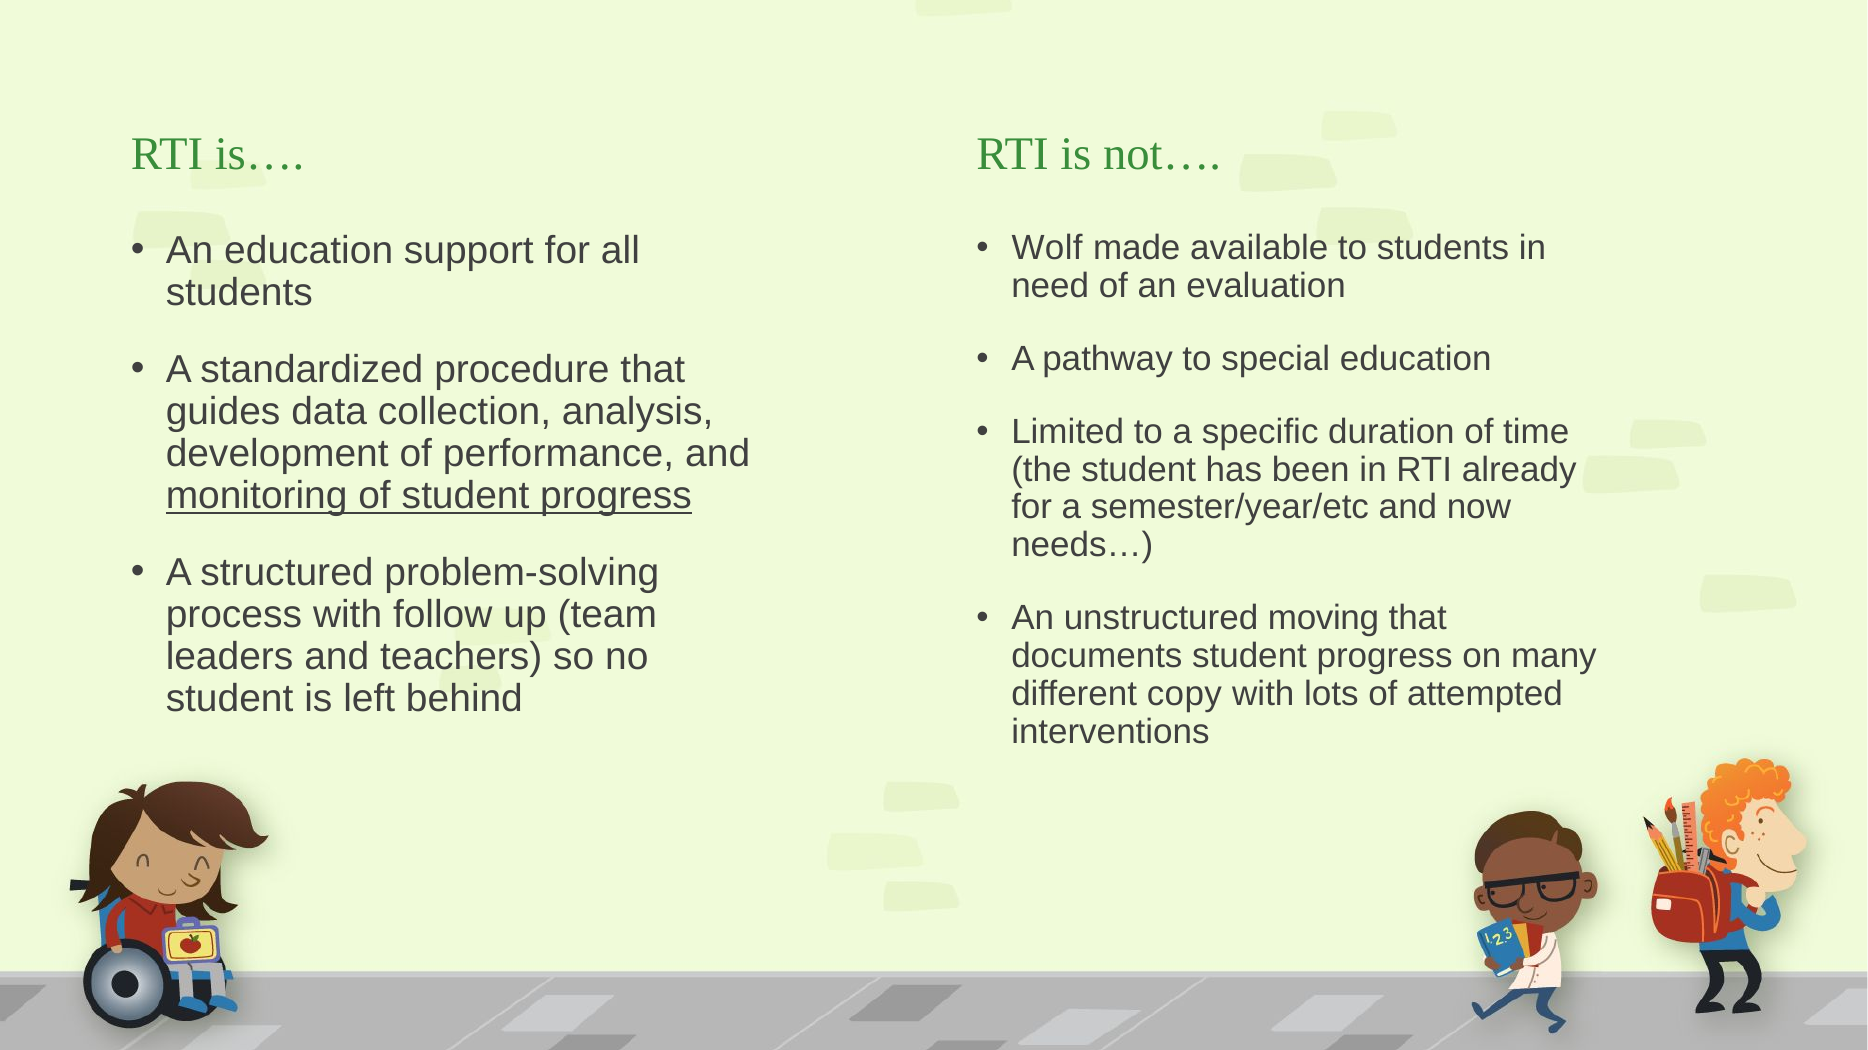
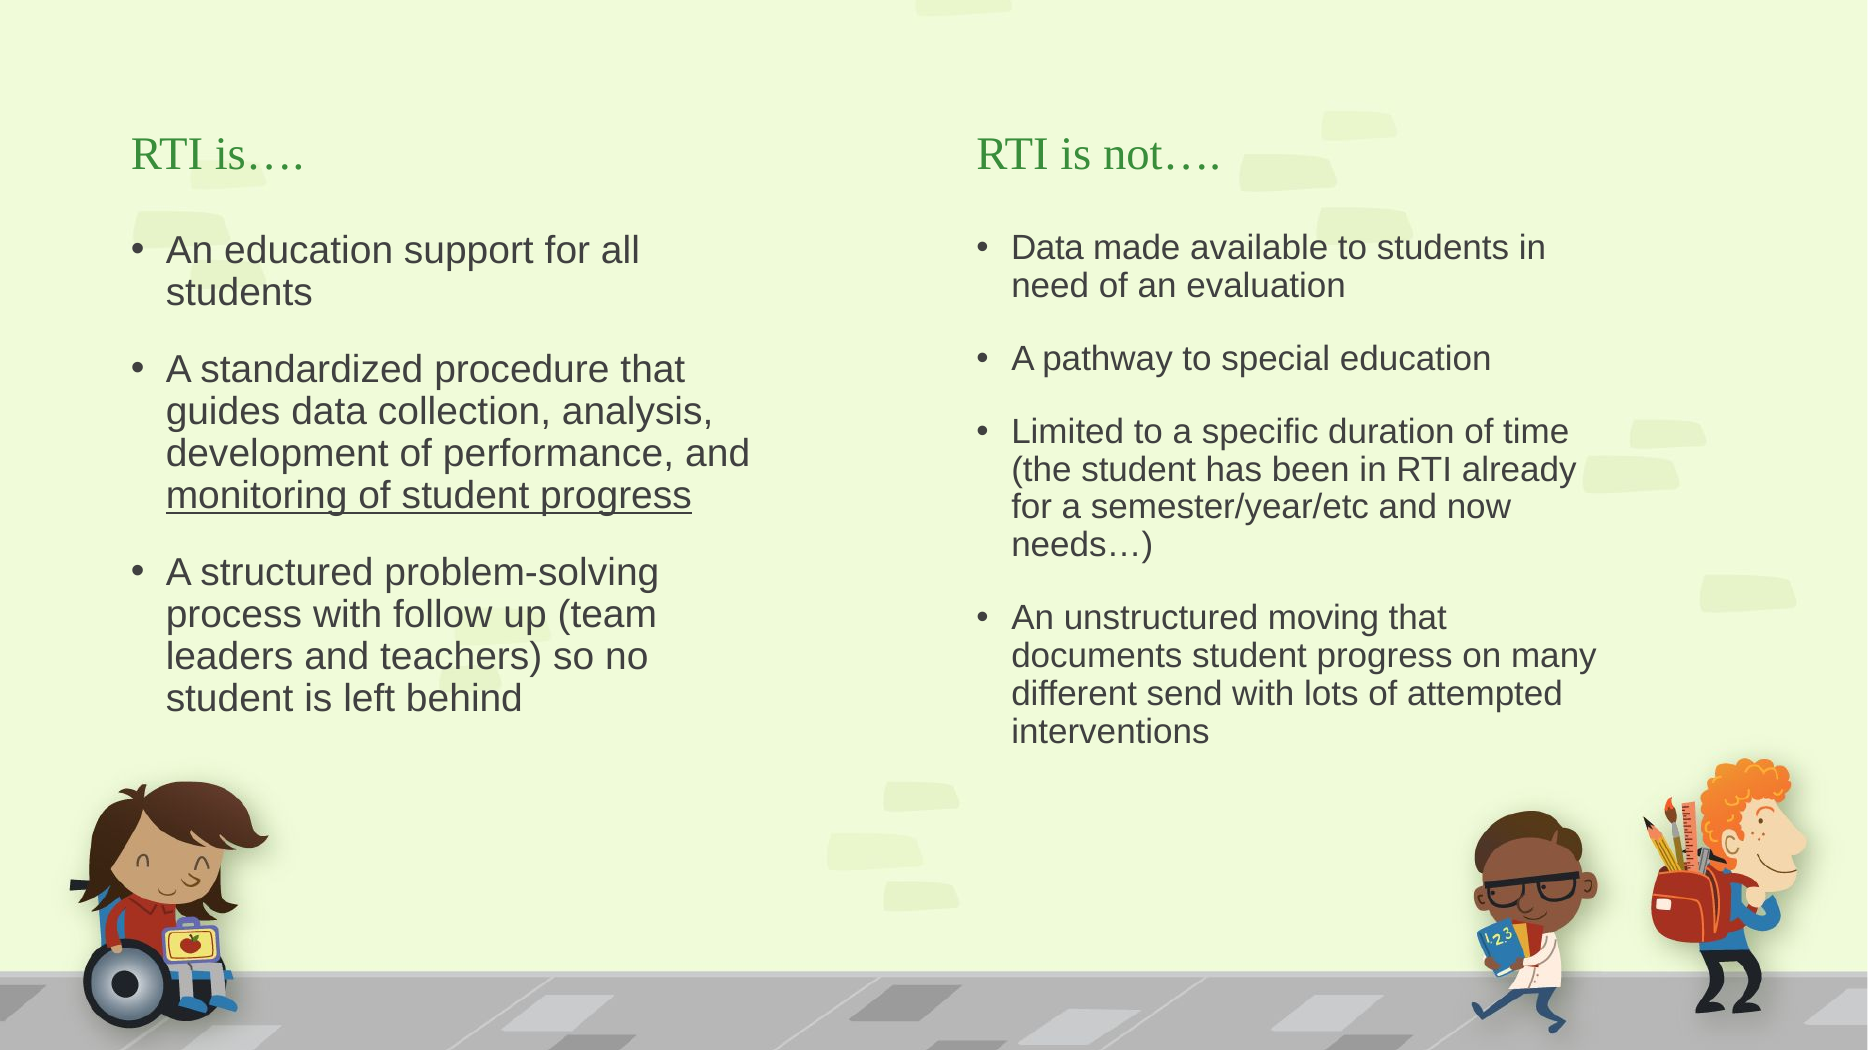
Wolf at (1047, 249): Wolf -> Data
copy: copy -> send
